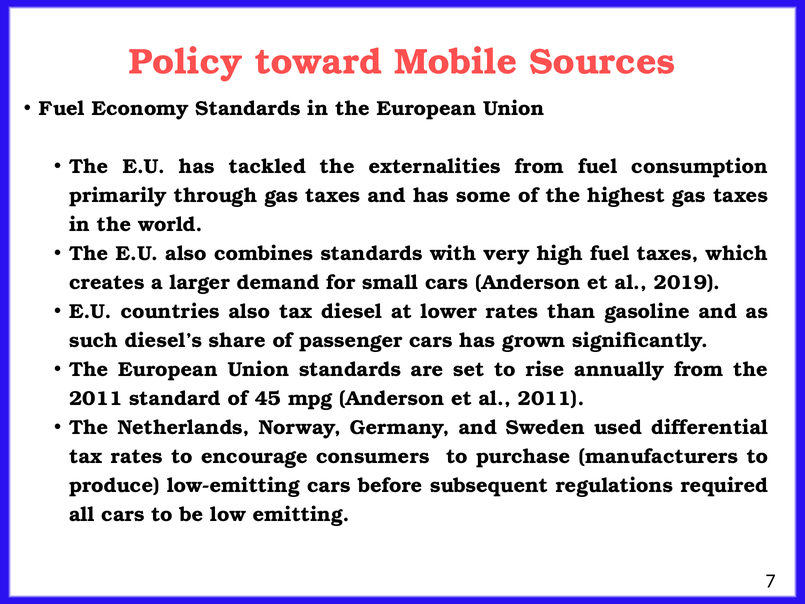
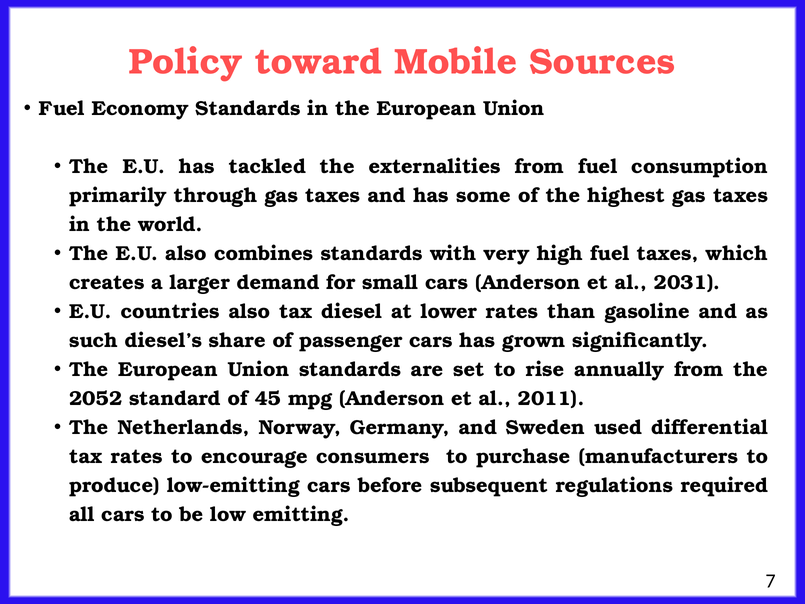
2019: 2019 -> 2031
2011 at (96, 398): 2011 -> 2052
